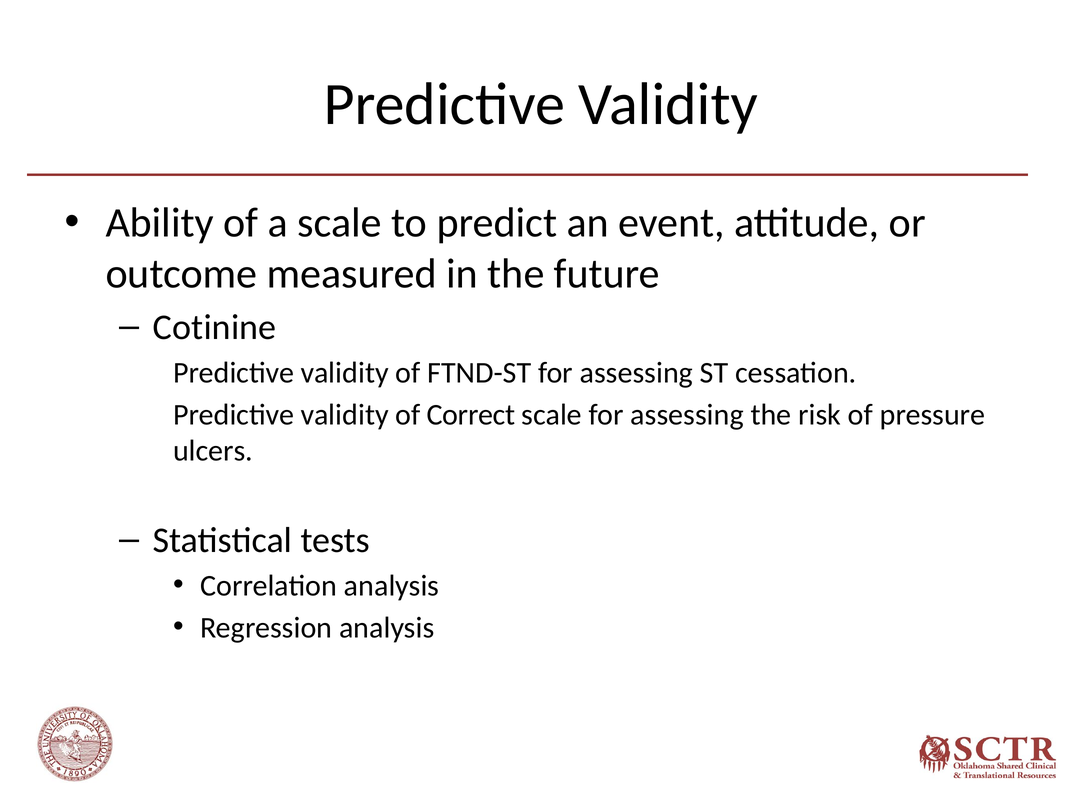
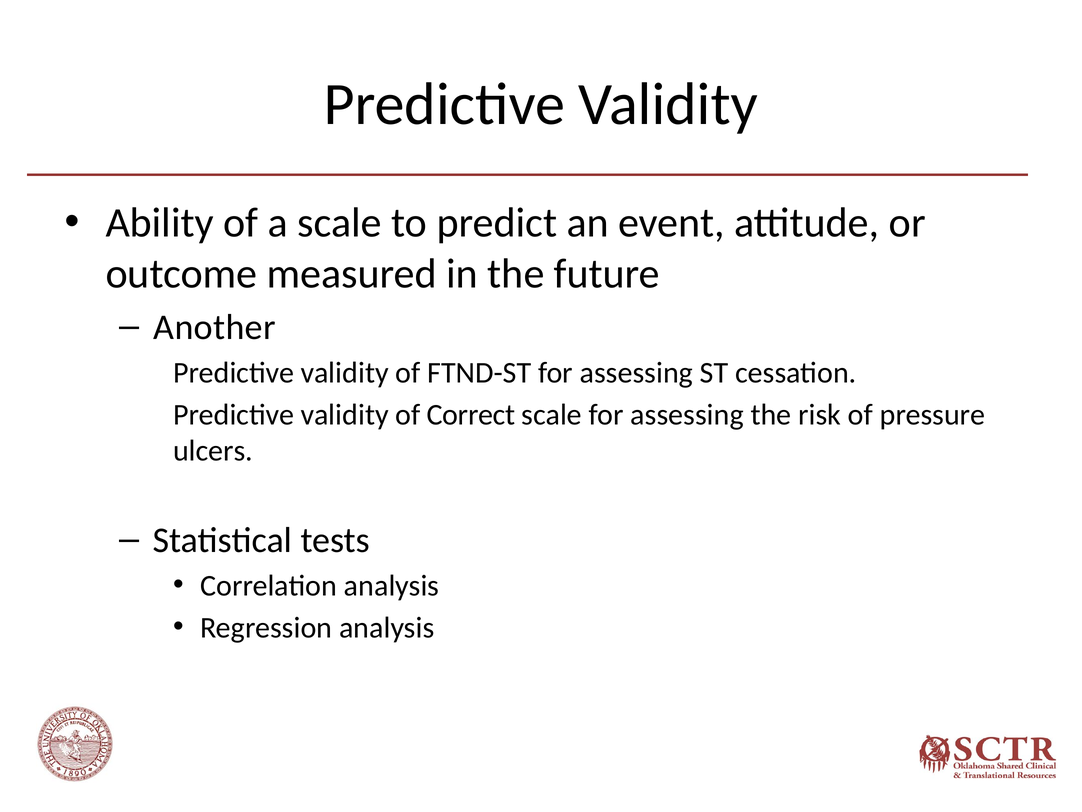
Cotinine: Cotinine -> Another
